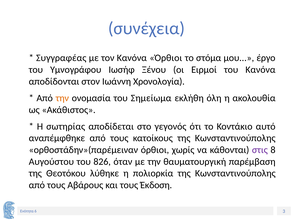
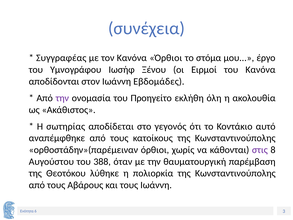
Χρονολογία: Χρονολογία -> Εβδομάδες
την at (62, 98) colour: orange -> purple
Σημείωμα: Σημείωμα -> Προηγείτο
826: 826 -> 388
τους Έκδοση: Έκδοση -> Ιωάννη
